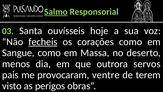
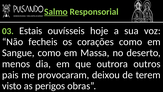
Santa: Santa -> Estais
fecheis underline: present -> none
servos: servos -> outros
ventre: ventre -> deixou
